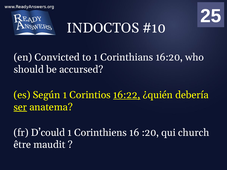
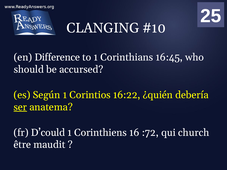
INDOCTOS: INDOCTOS -> CLANGING
Convicted: Convicted -> Difference
16:20: 16:20 -> 16:45
16:22 underline: present -> none
:20: :20 -> :72
